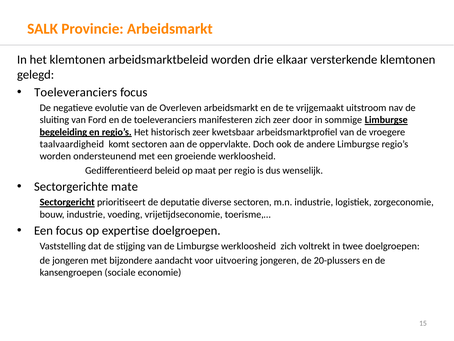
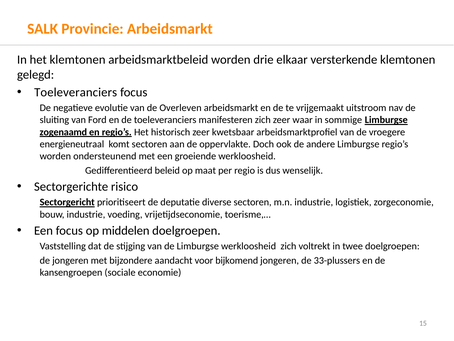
door: door -> waar
begeleiding: begeleiding -> zogenaamd
taalvaardigheid: taalvaardigheid -> energieneutraal
mate: mate -> risico
expertise: expertise -> middelen
uitvoering: uitvoering -> bijkomend
20-plussers: 20-plussers -> 33-plussers
